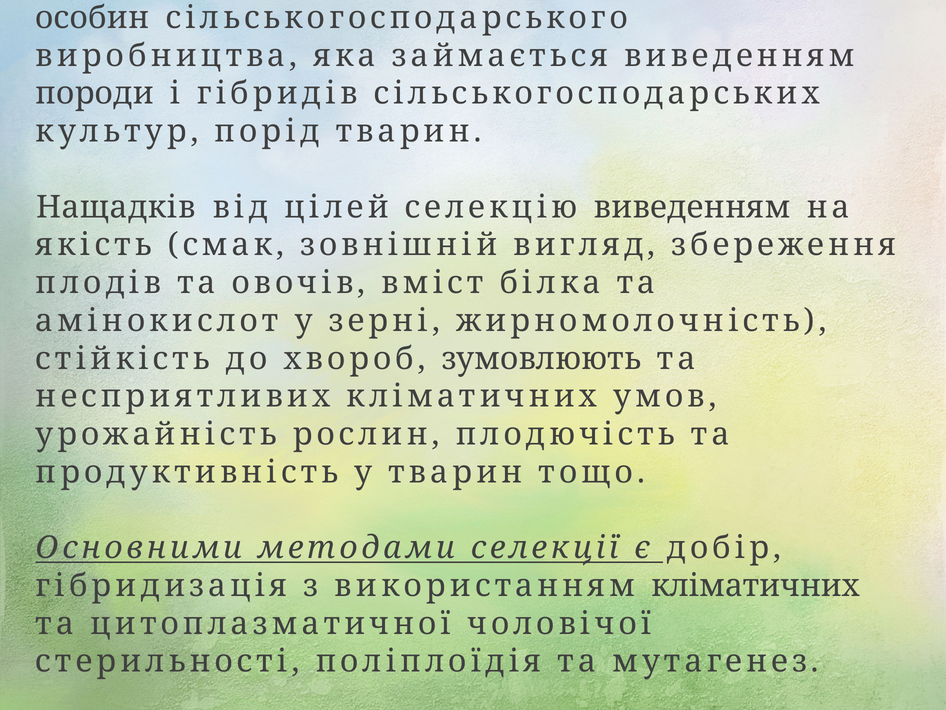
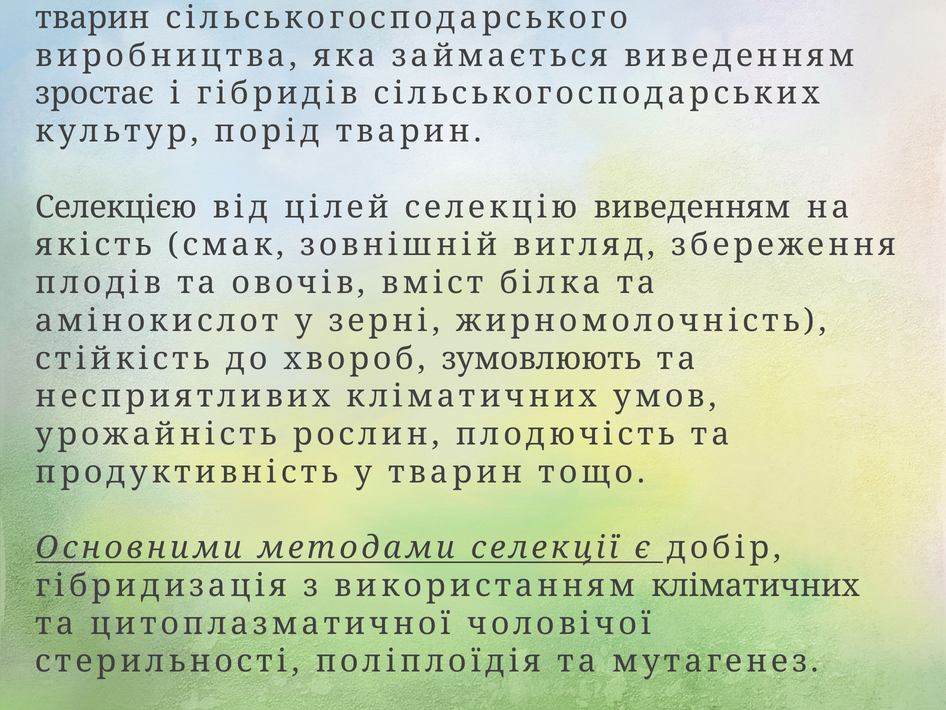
особин at (93, 18): особин -> тварин
породи: породи -> зростає
Нащадків at (116, 207): Нащадків -> Селекцією
